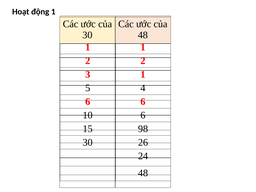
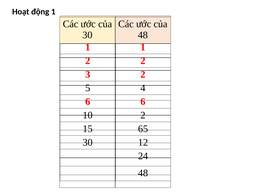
3 1: 1 -> 2
10 6: 6 -> 2
98: 98 -> 65
26: 26 -> 12
